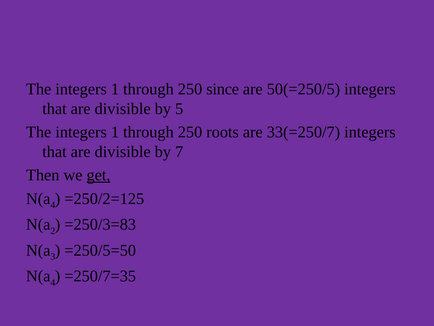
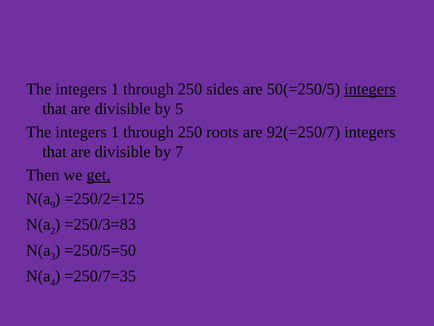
since: since -> sides
integers at (370, 89) underline: none -> present
33(=250/7: 33(=250/7 -> 92(=250/7
4 at (53, 205): 4 -> 9
